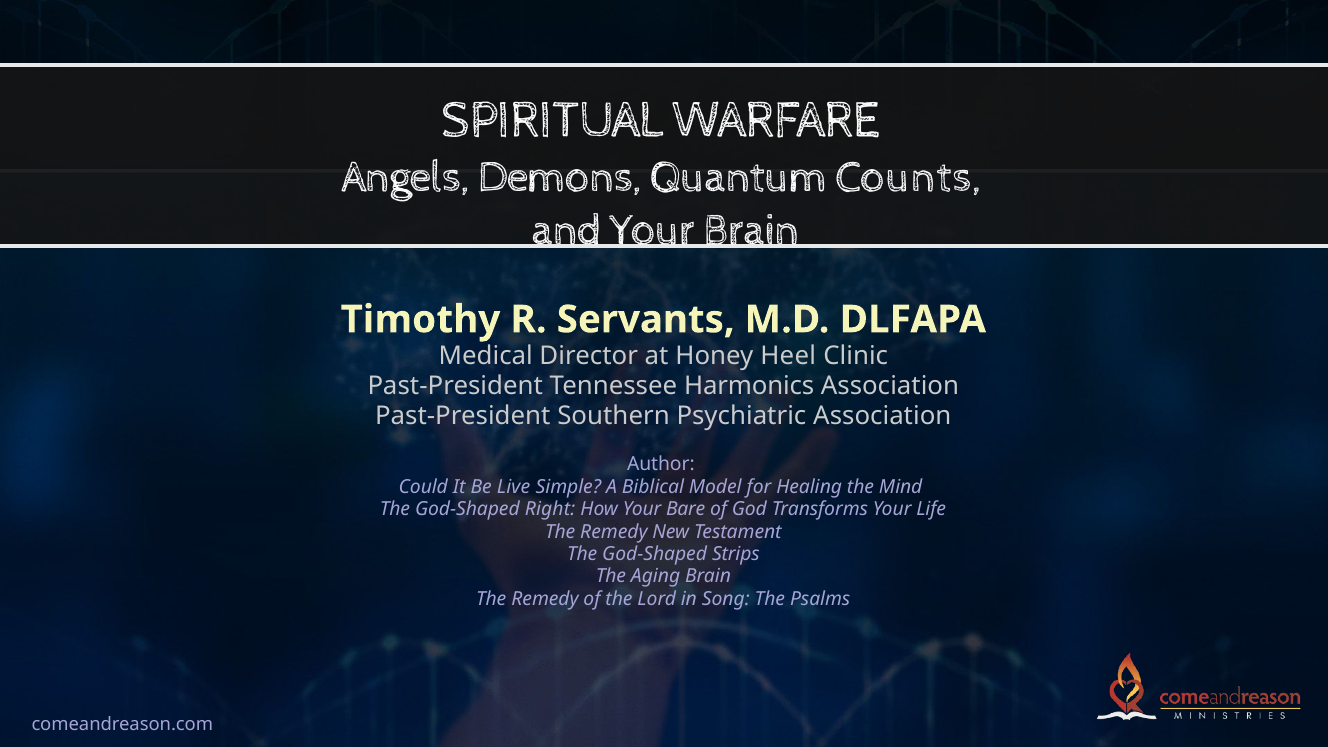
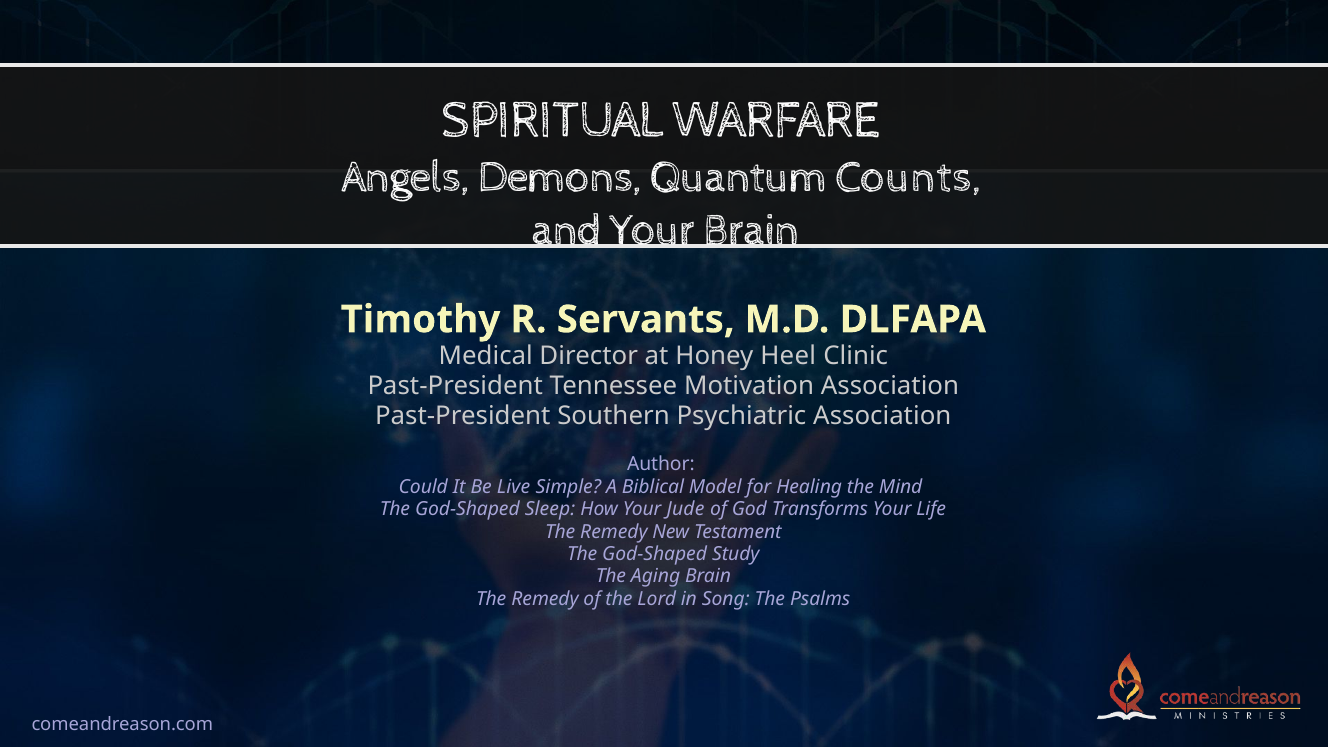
Harmonics: Harmonics -> Motivation
Right: Right -> Sleep
Bare: Bare -> Jude
Strips: Strips -> Study
